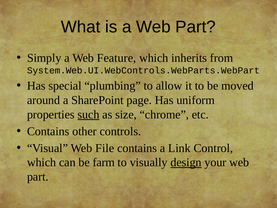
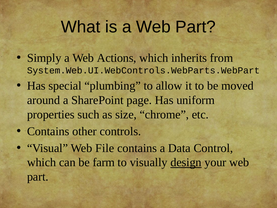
Feature: Feature -> Actions
such underline: present -> none
Link: Link -> Data
